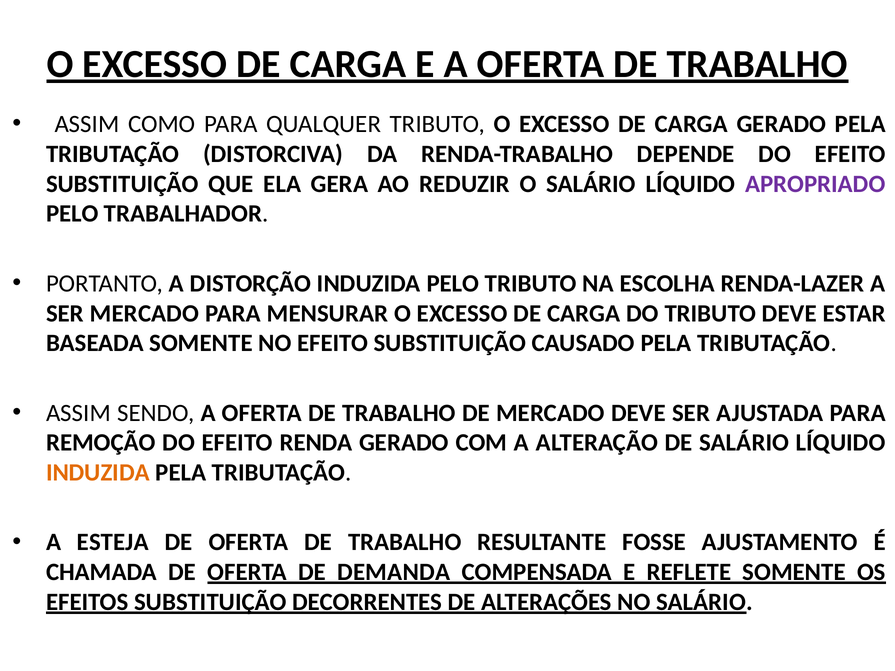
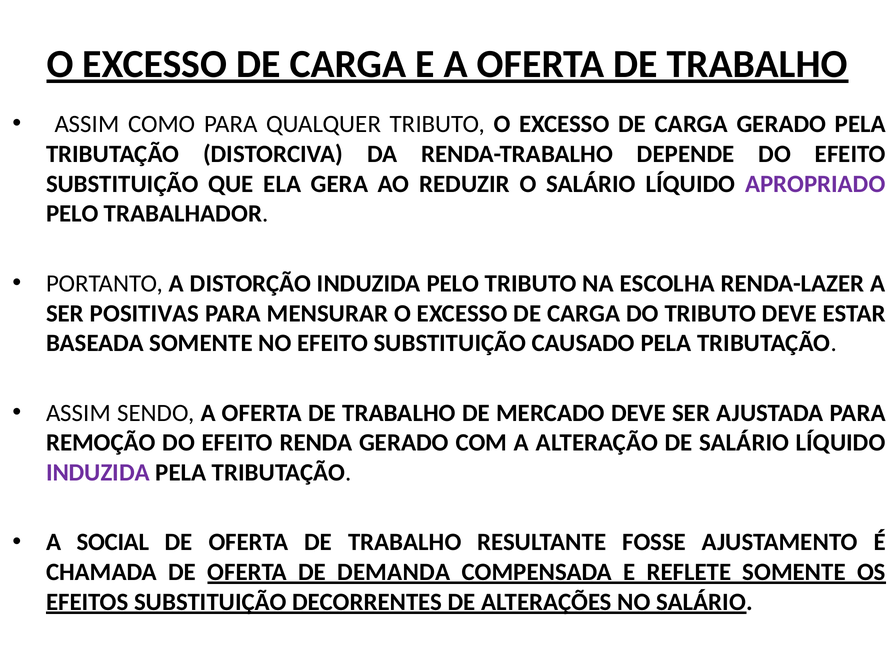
SER MERCADO: MERCADO -> POSITIVAS
INDUZIDA at (98, 473) colour: orange -> purple
ESTEJA: ESTEJA -> SOCIAL
